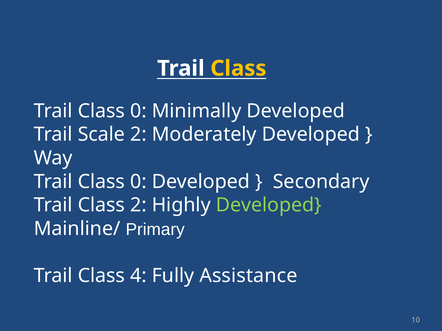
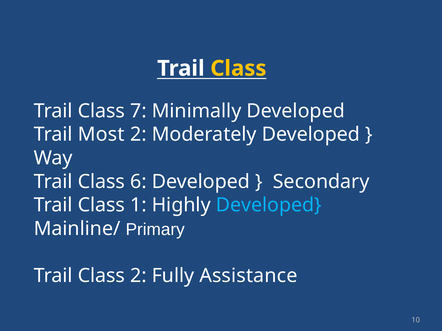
0 at (138, 111): 0 -> 7
Scale: Scale -> Most
0 at (138, 182): 0 -> 6
Class 2: 2 -> 1
Developed at (269, 205) colour: light green -> light blue
Class 4: 4 -> 2
